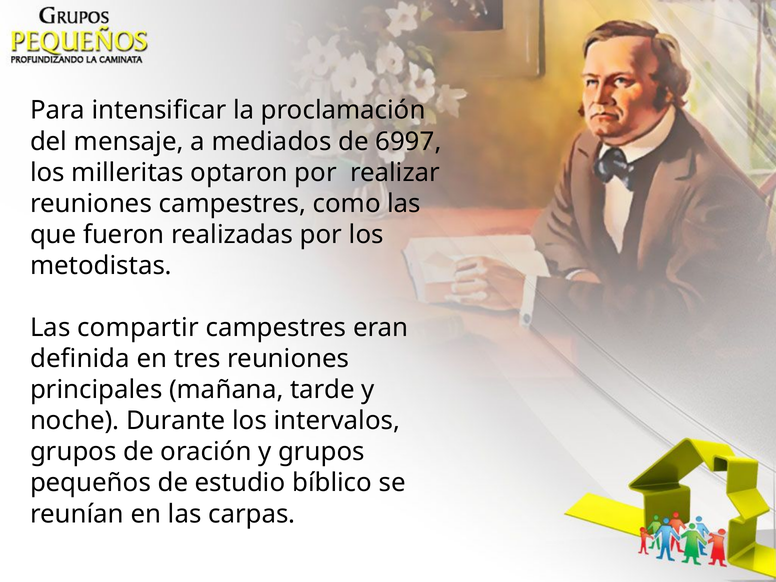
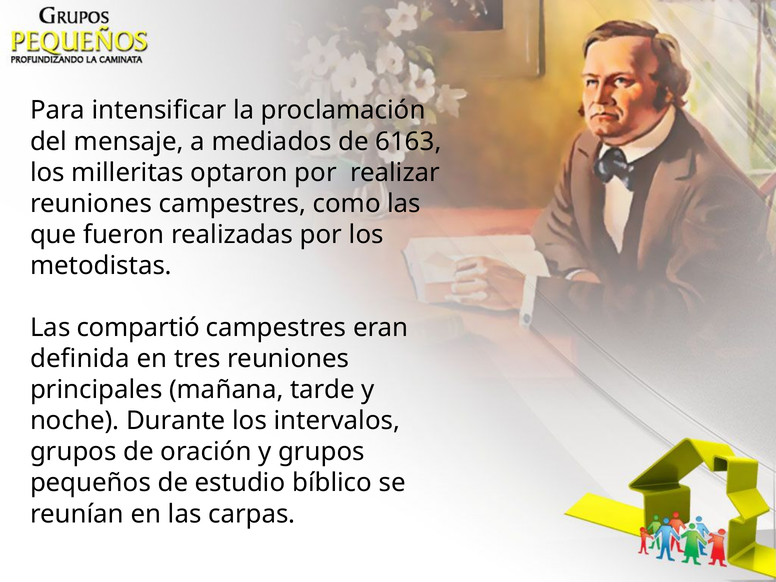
6997: 6997 -> 6163
compartir: compartir -> compartió
